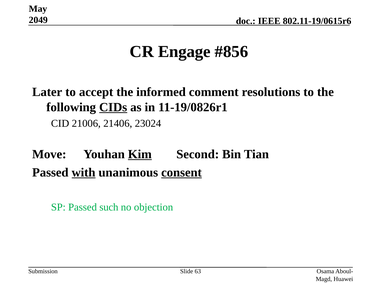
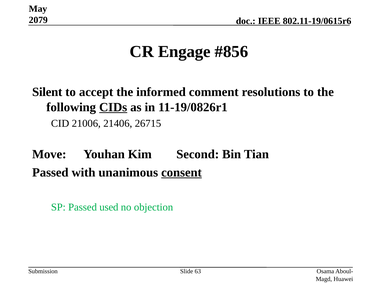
2049: 2049 -> 2079
Later: Later -> Silent
23024: 23024 -> 26715
Kim underline: present -> none
with underline: present -> none
such: such -> used
